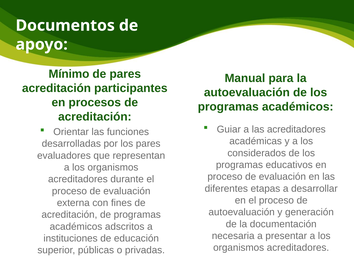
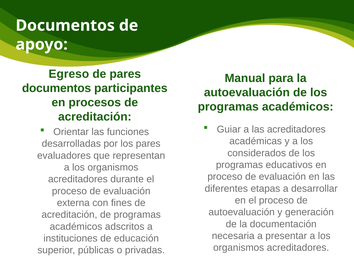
Mínimo: Mínimo -> Egreso
acreditación at (57, 88): acreditación -> documentos
